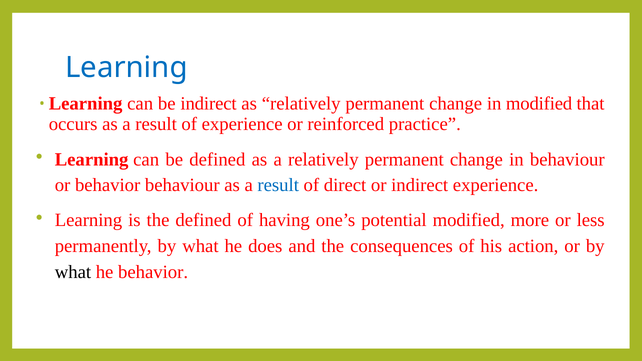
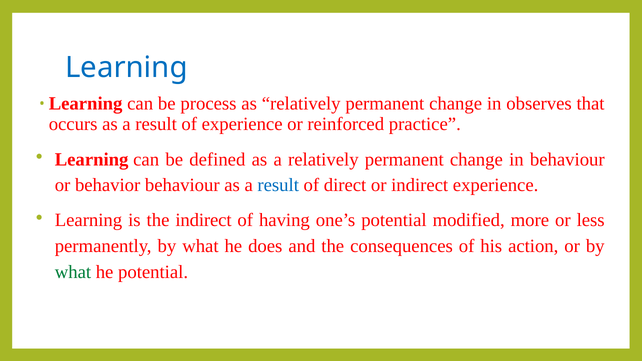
be indirect: indirect -> process
in modified: modified -> observes
the defined: defined -> indirect
what at (73, 272) colour: black -> green
he behavior: behavior -> potential
